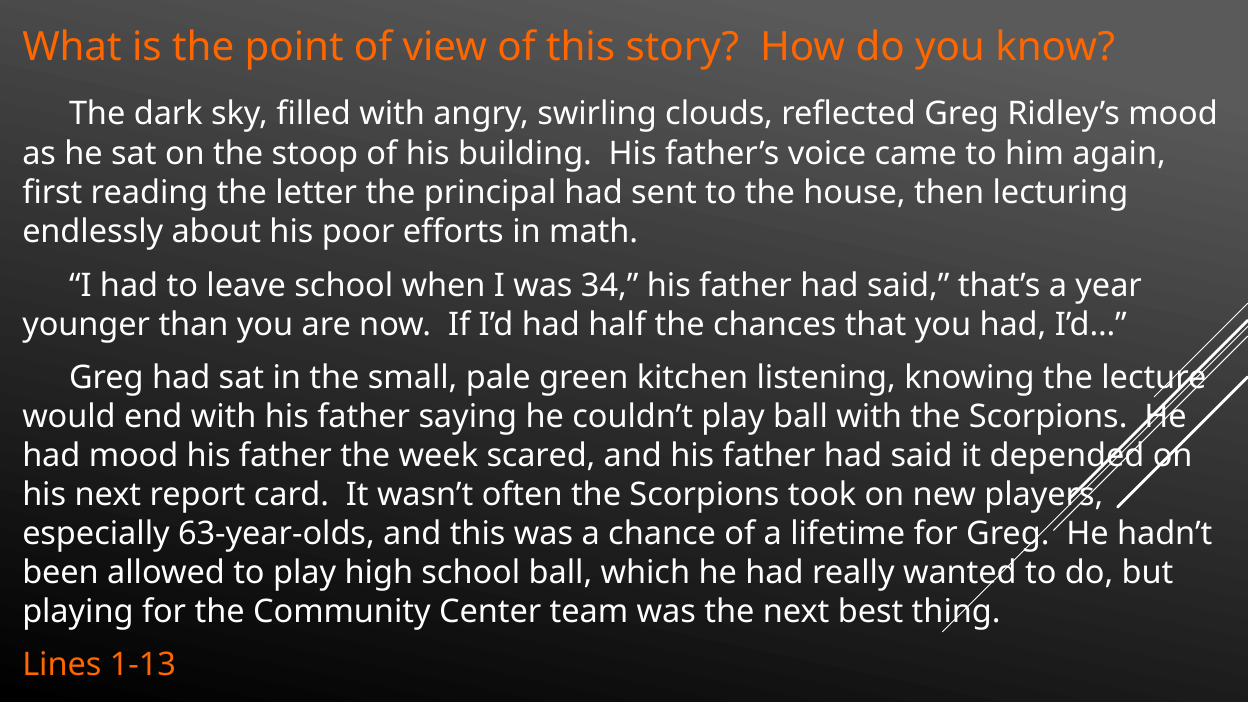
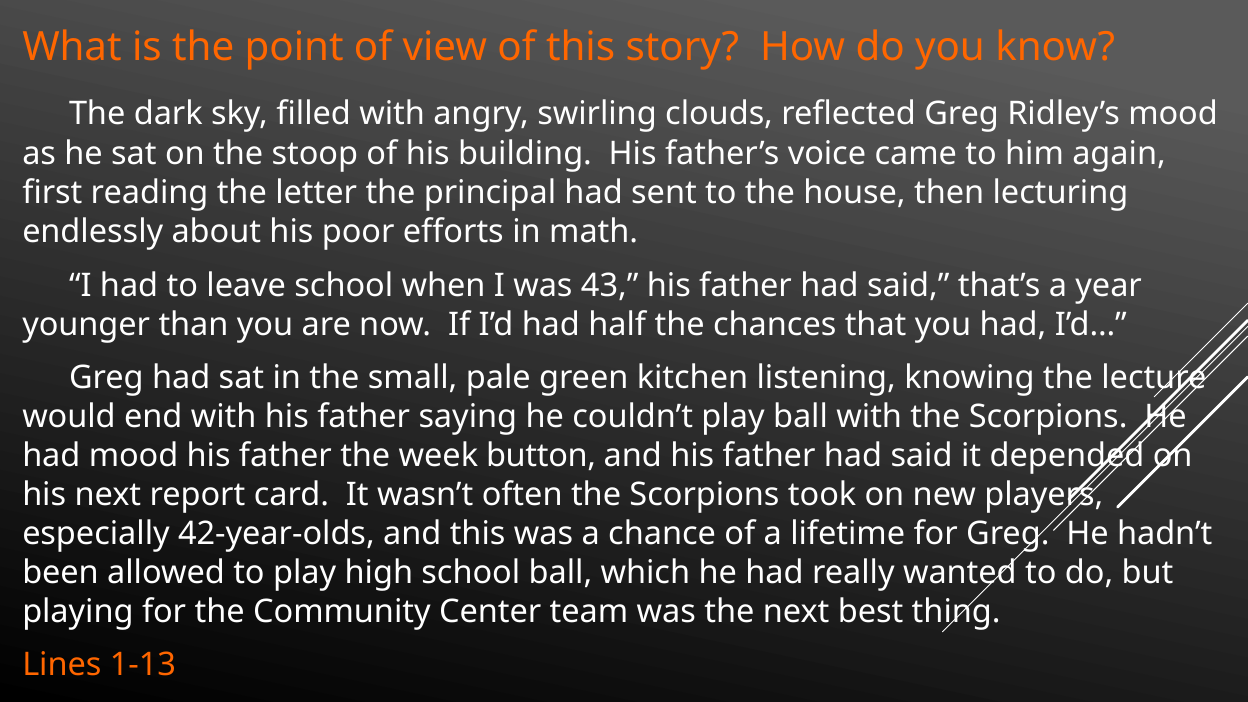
34: 34 -> 43
scared: scared -> button
63-year-olds: 63-year-olds -> 42-year-olds
